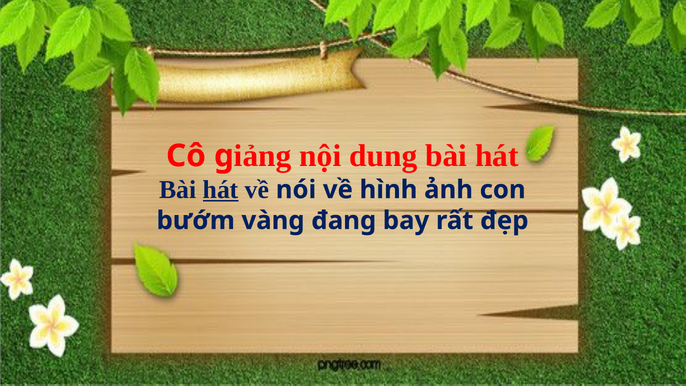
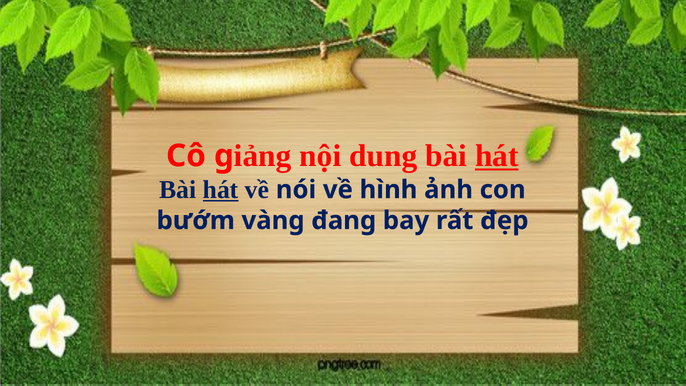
hát at (497, 156) underline: none -> present
